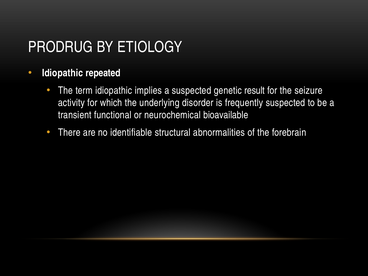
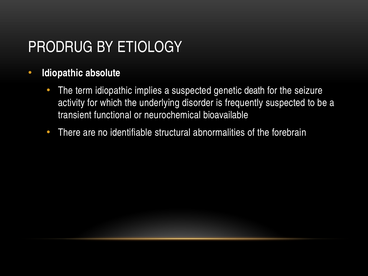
repeated: repeated -> absolute
result: result -> death
